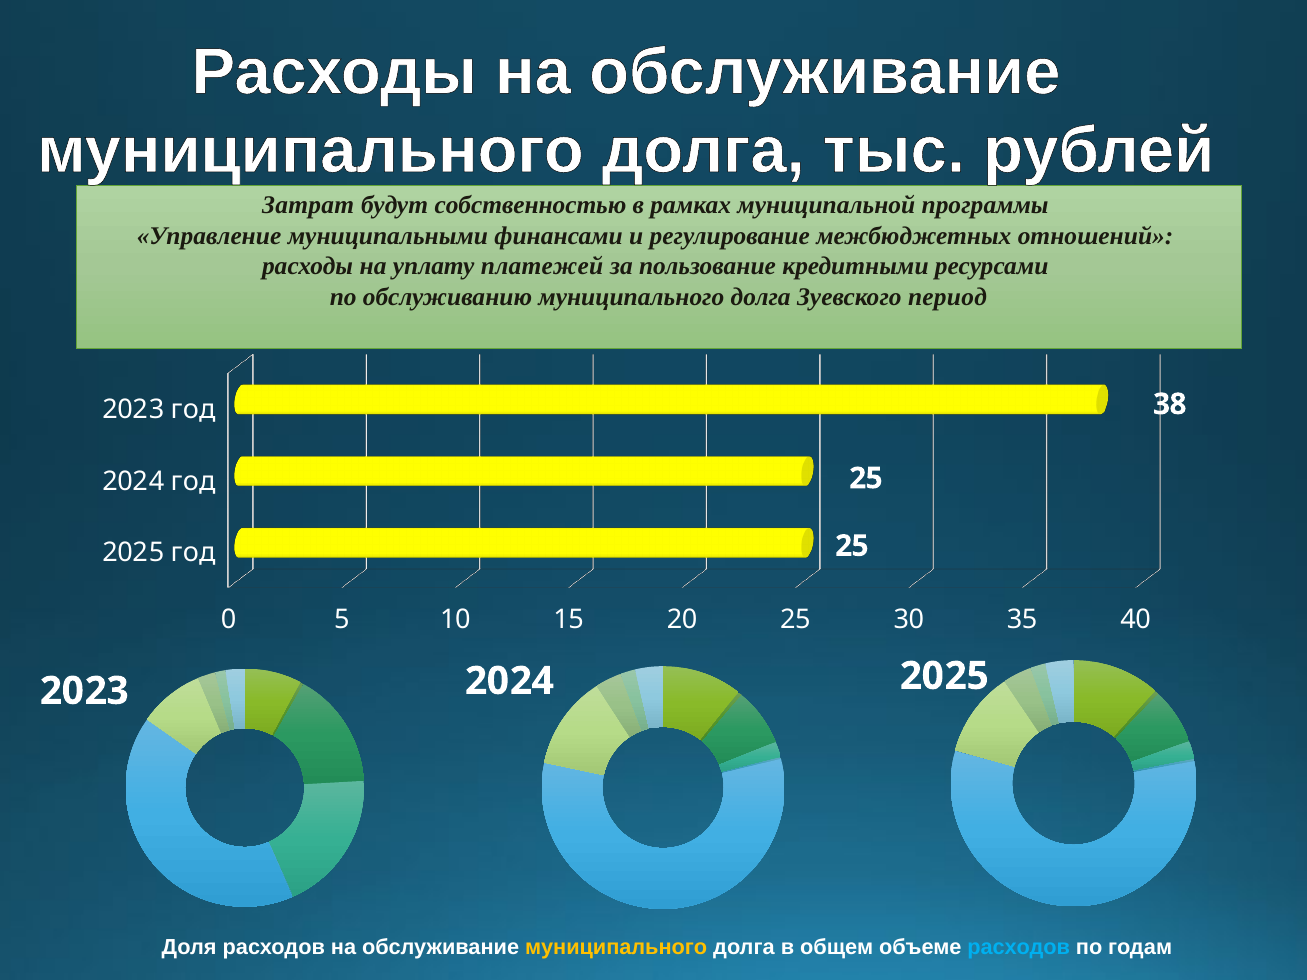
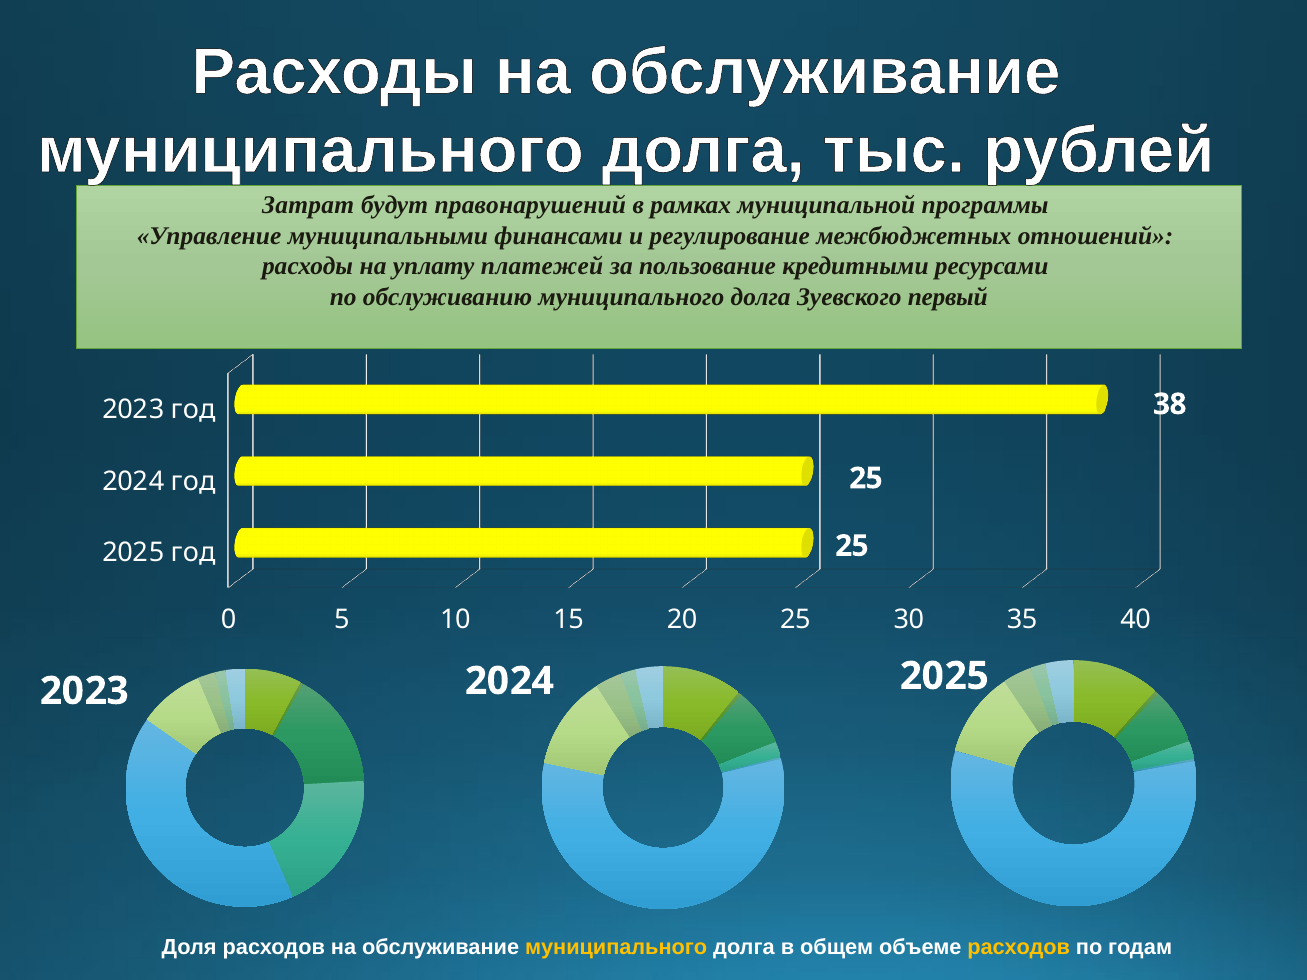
собственностью: собственностью -> правонарушений
период: период -> первый
расходов at (1019, 948) colour: light blue -> yellow
